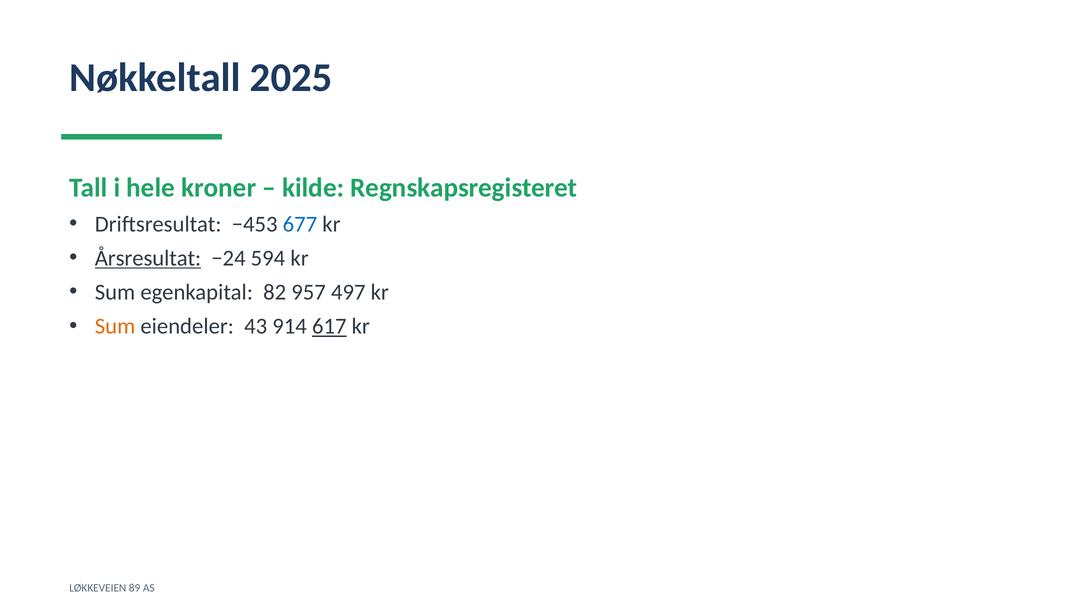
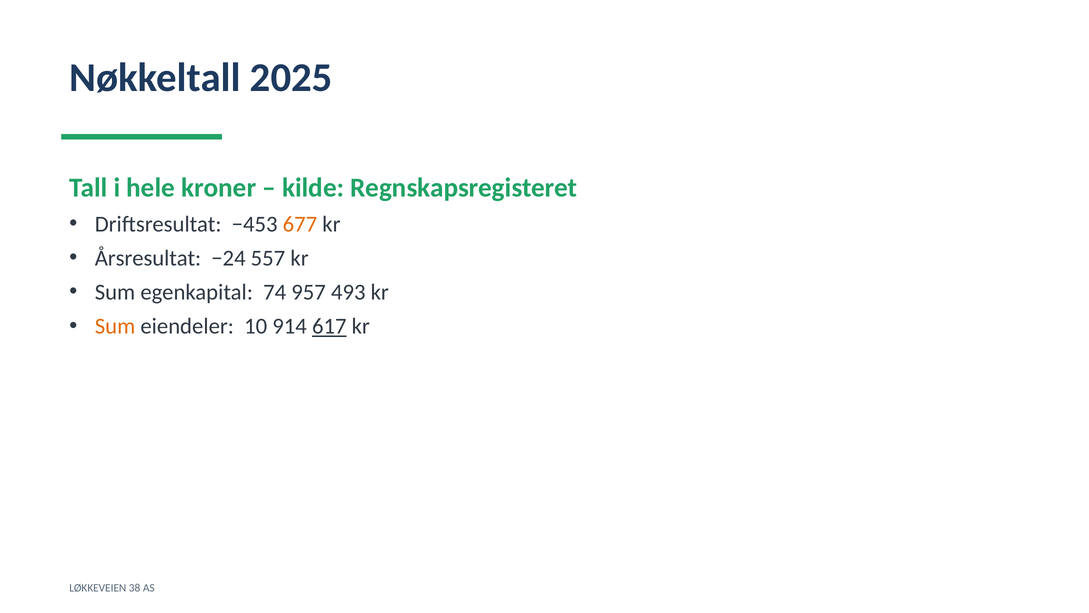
677 colour: blue -> orange
Årsresultat underline: present -> none
594: 594 -> 557
82: 82 -> 74
497: 497 -> 493
43: 43 -> 10
89: 89 -> 38
